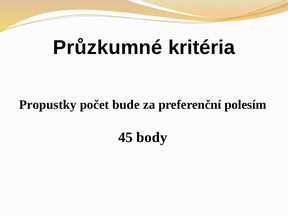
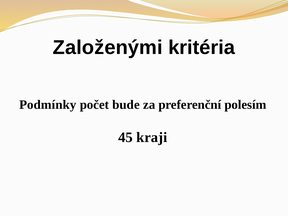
Průzkumné: Průzkumné -> Založenými
Propustky: Propustky -> Podmínky
body: body -> kraji
